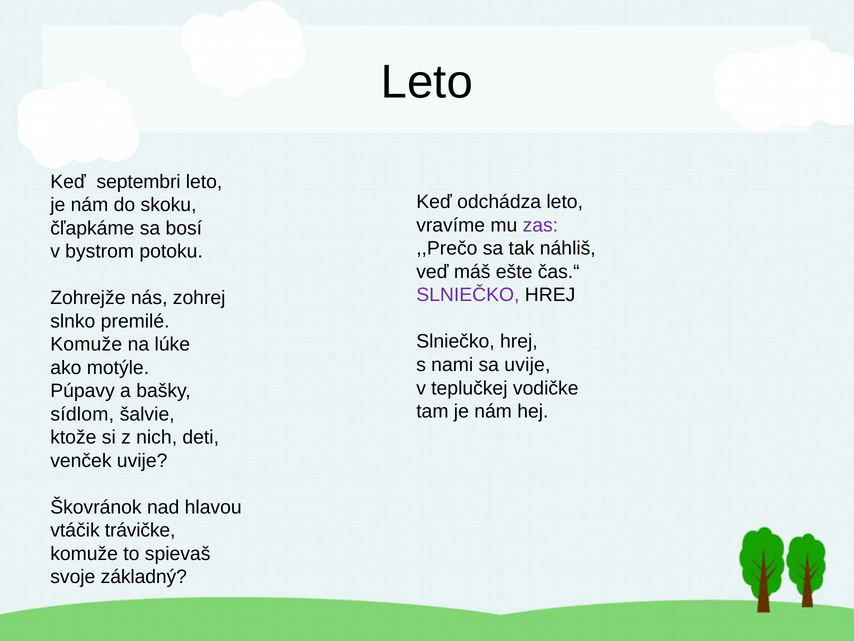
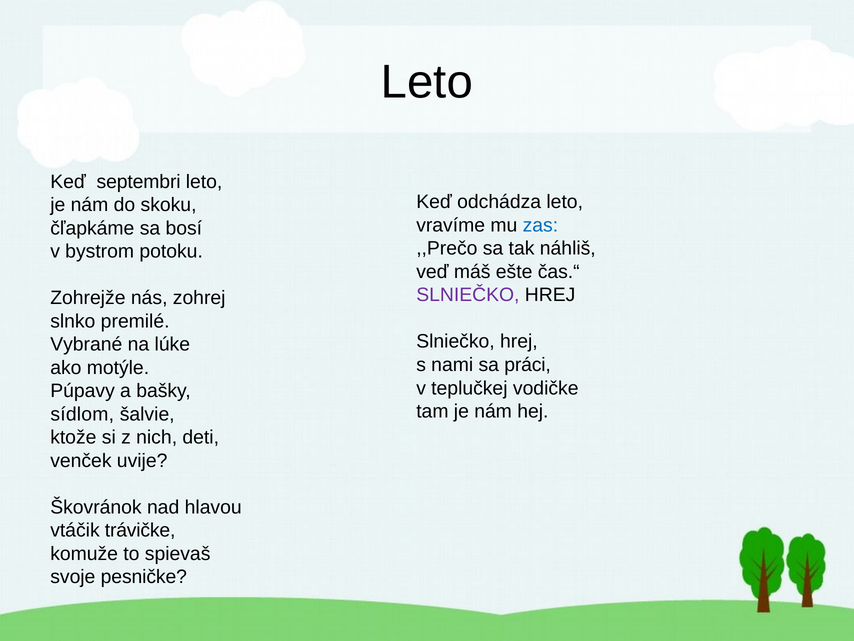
zas colour: purple -> blue
Komuže at (86, 344): Komuže -> Vybrané
sa uvije: uvije -> práci
základný: základný -> pesničke
